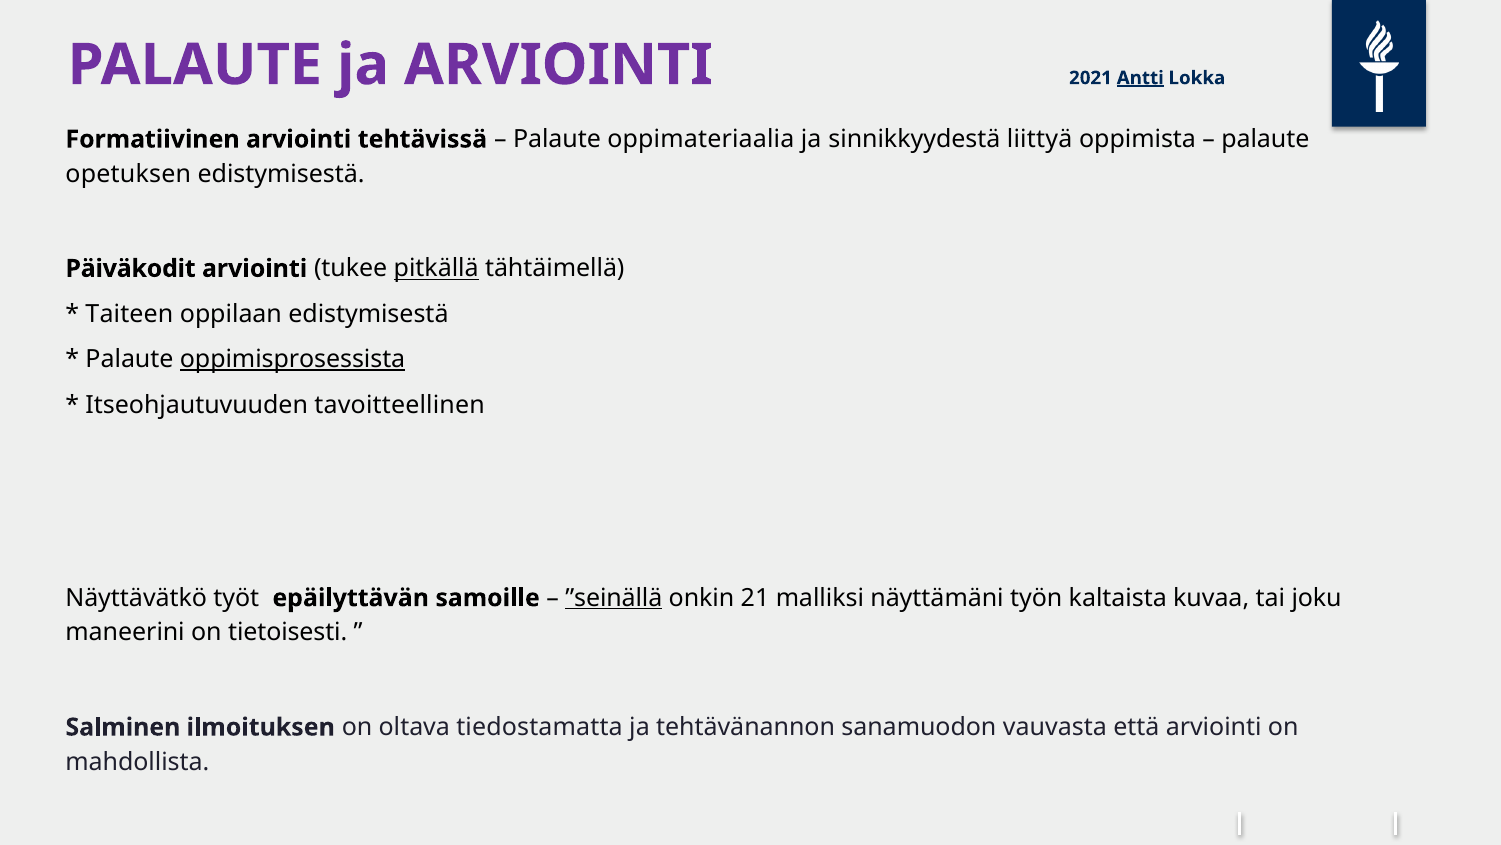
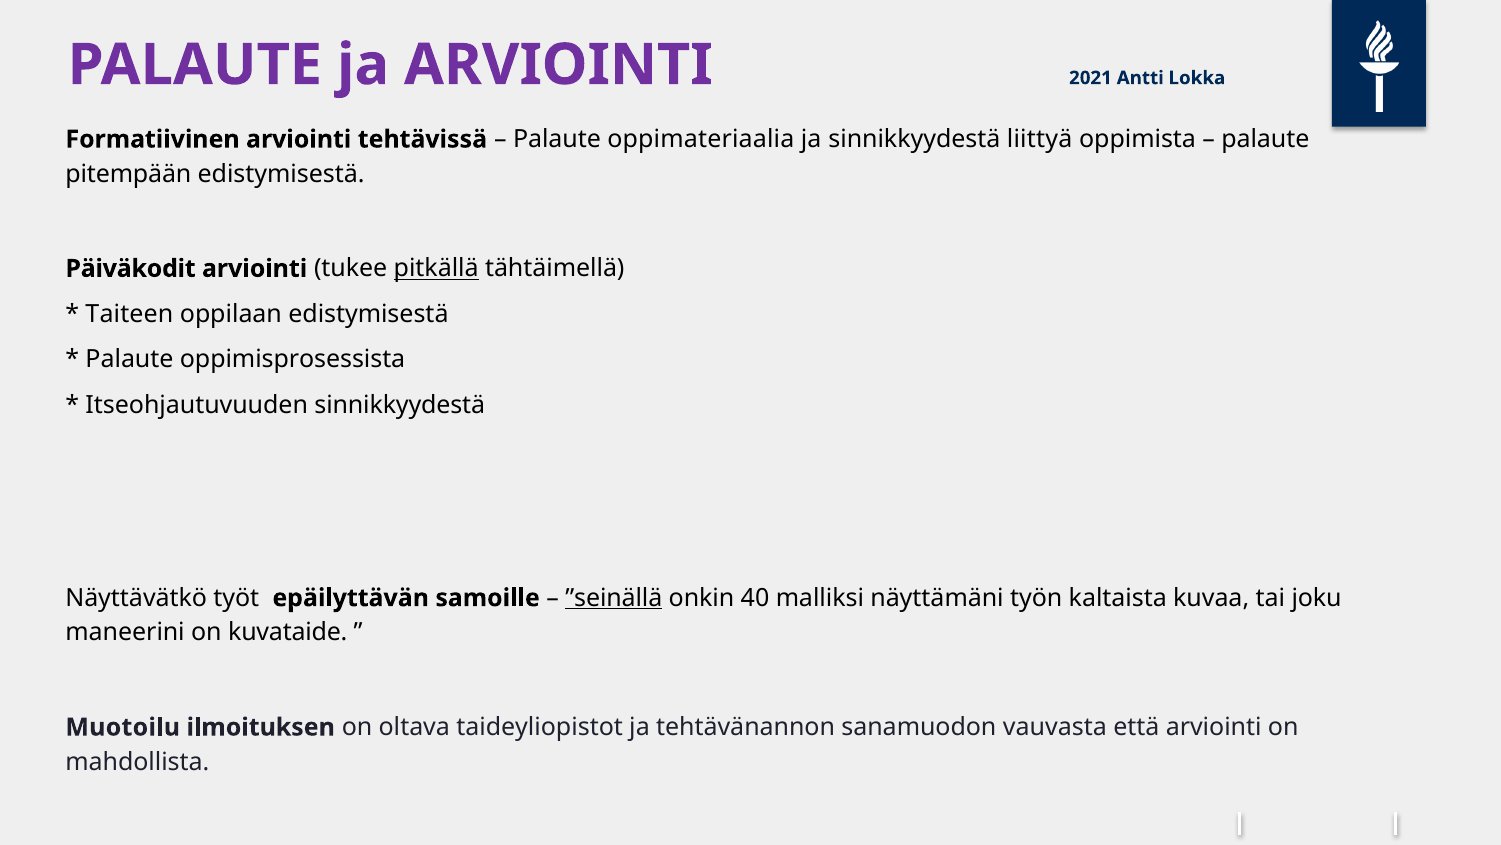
Antti underline: present -> none
opetuksen: opetuksen -> pitempään
oppimisprosessista underline: present -> none
Itseohjautuvuuden tavoitteellinen: tavoitteellinen -> sinnikkyydestä
21: 21 -> 40
tietoisesti: tietoisesti -> kuvataide
Salminen: Salminen -> Muotoilu
tiedostamatta: tiedostamatta -> taideyliopistot
